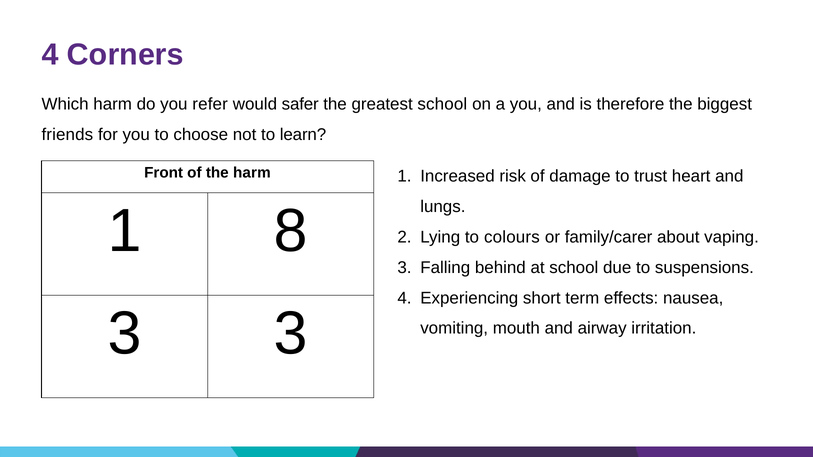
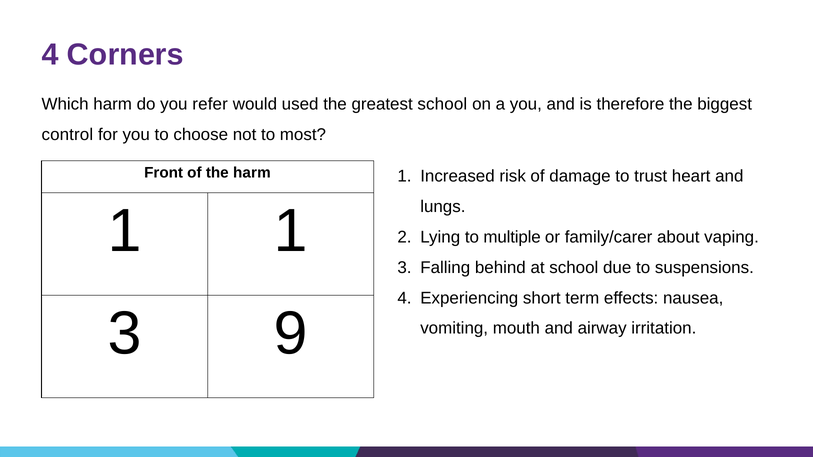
safer: safer -> used
friends: friends -> control
learn: learn -> most
1 8: 8 -> 1
colours: colours -> multiple
3 3: 3 -> 9
